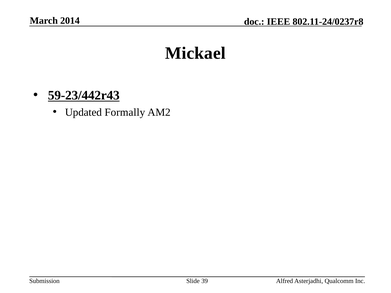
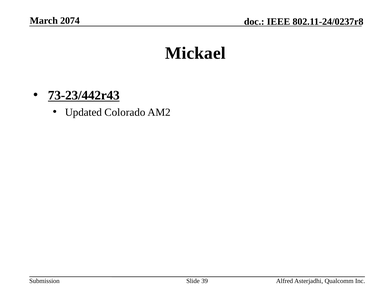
2014: 2014 -> 2074
59-23/442r43: 59-23/442r43 -> 73-23/442r43
Formally: Formally -> Colorado
